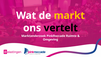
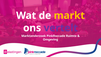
vertelt colour: black -> purple
